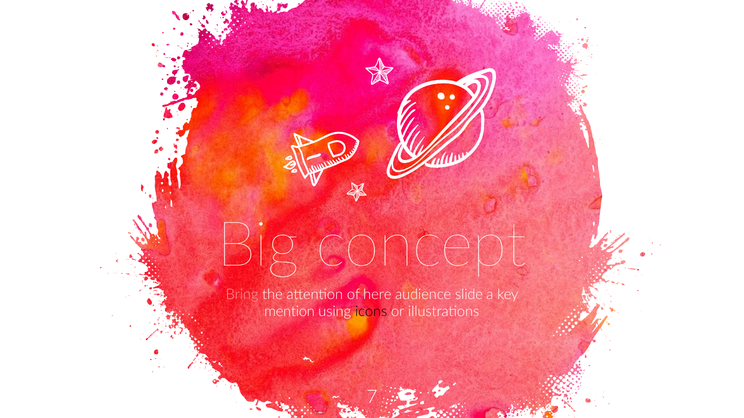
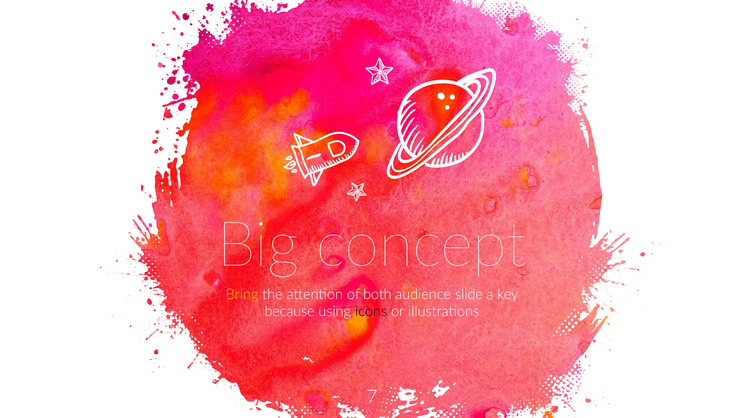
Bring colour: pink -> yellow
here: here -> both
mention: mention -> because
